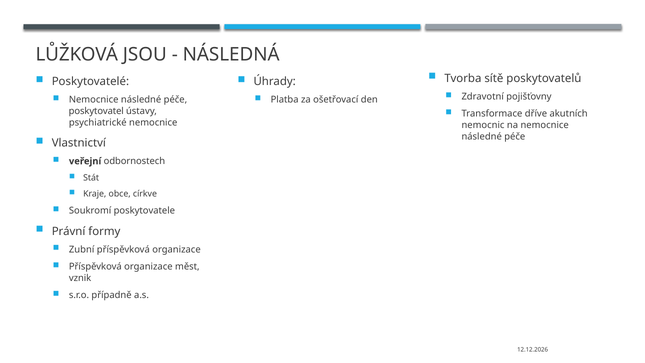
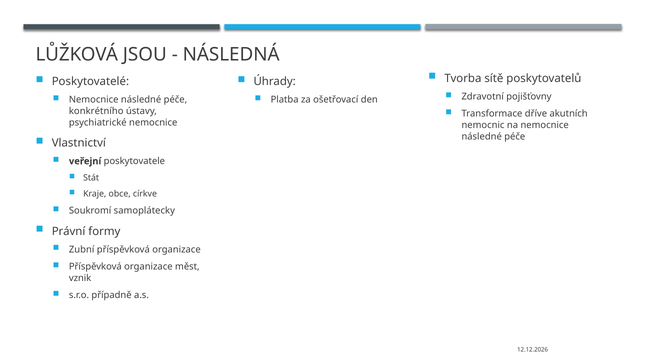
poskytovatel: poskytovatel -> konkrétního
odbornostech: odbornostech -> poskytovatele
poskytovatele: poskytovatele -> samoplátecky
